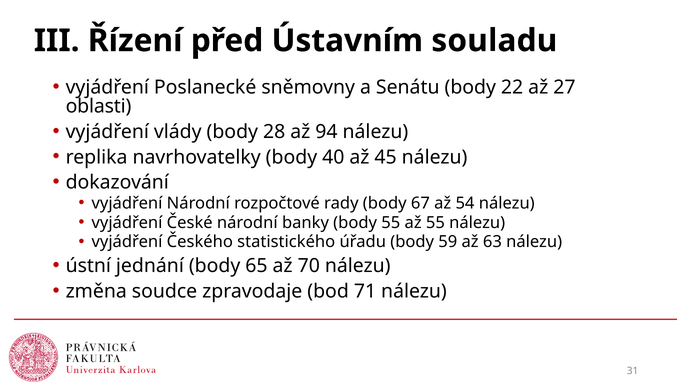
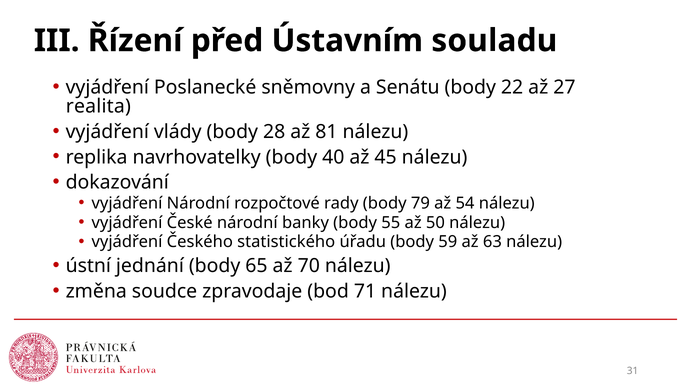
oblasti: oblasti -> realita
94: 94 -> 81
67: 67 -> 79
až 55: 55 -> 50
